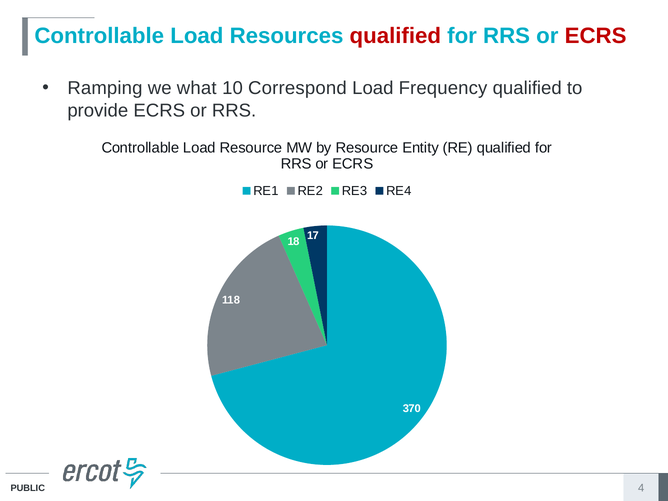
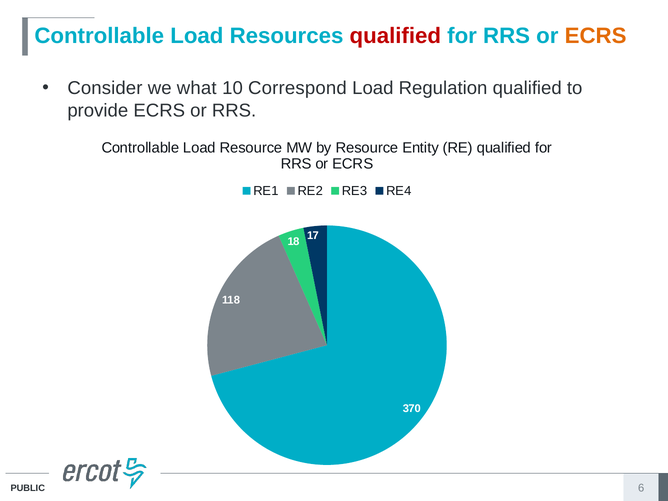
ECRS at (596, 36) colour: red -> orange
Ramping: Ramping -> Consider
Frequency: Frequency -> Regulation
4: 4 -> 6
